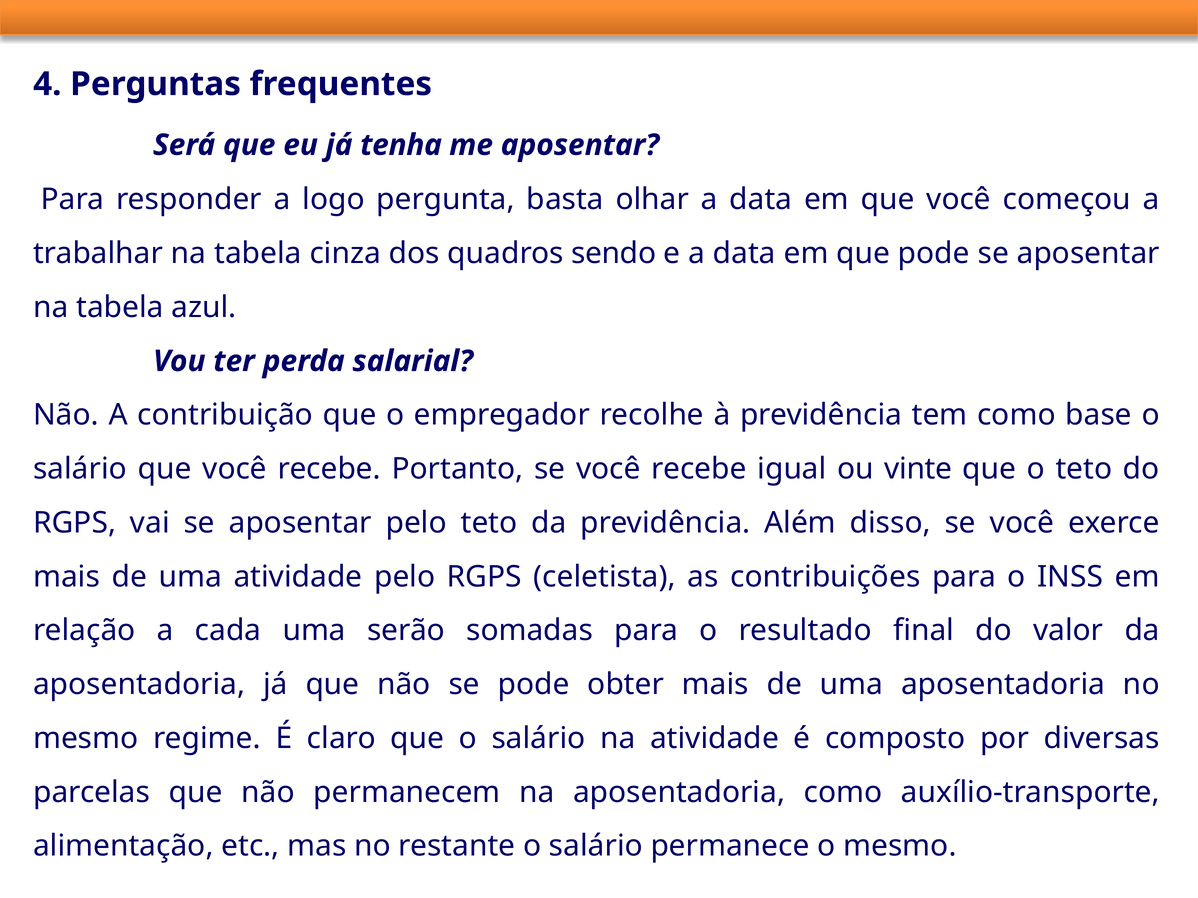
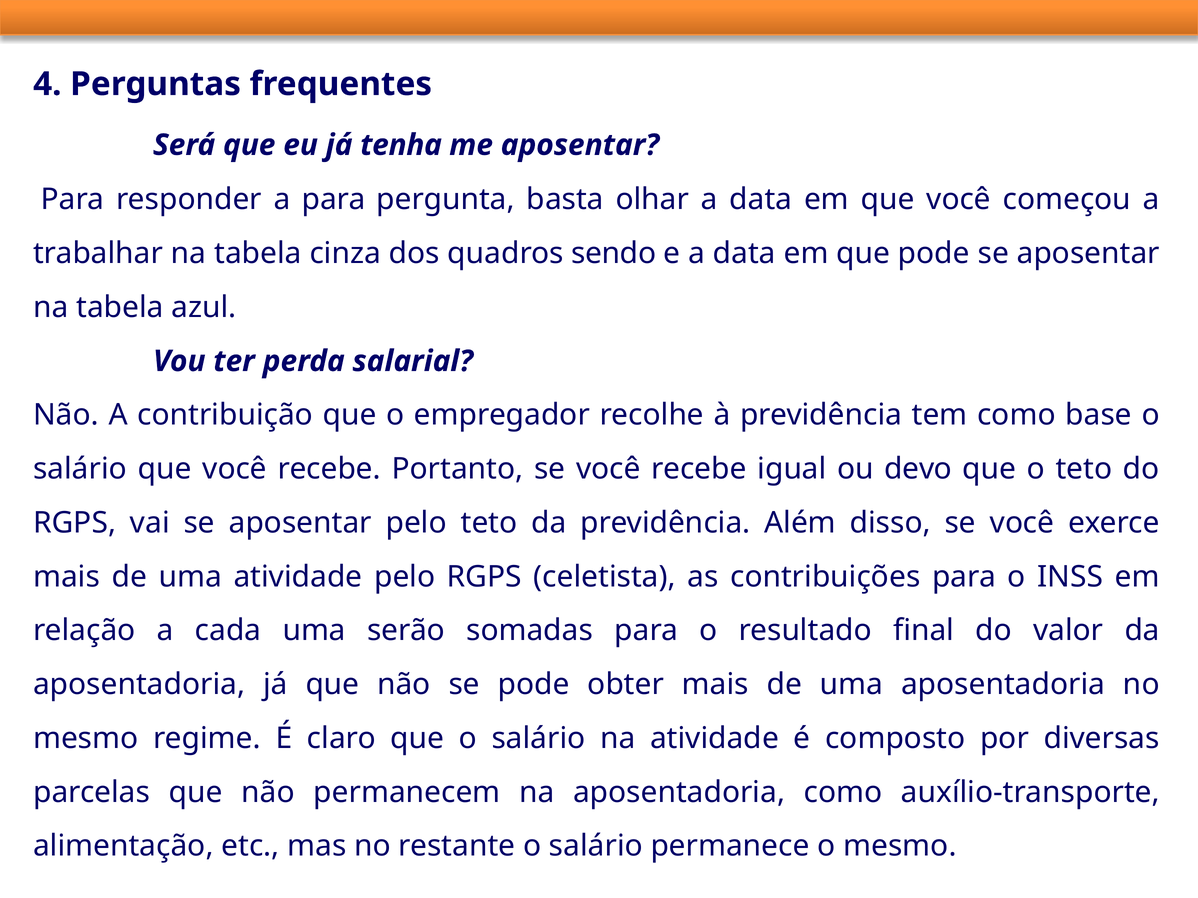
a logo: logo -> para
vinte: vinte -> devo
